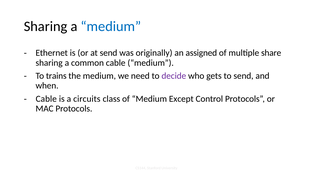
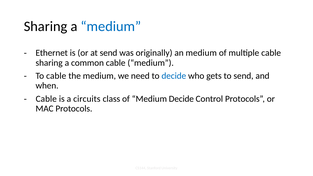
an assigned: assigned -> medium
multiple share: share -> cable
To trains: trains -> cable
decide at (174, 76) colour: purple -> blue
Medium Except: Except -> Decide
